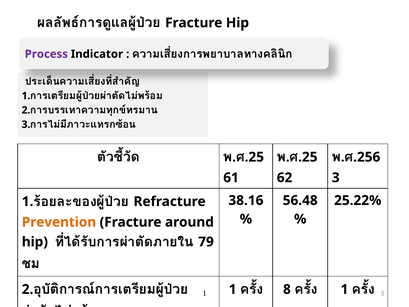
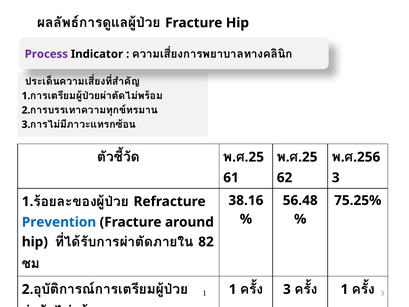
25.22%: 25.22% -> 75.25%
Prevention colour: orange -> blue
79: 79 -> 82
8 at (287, 289): 8 -> 3
